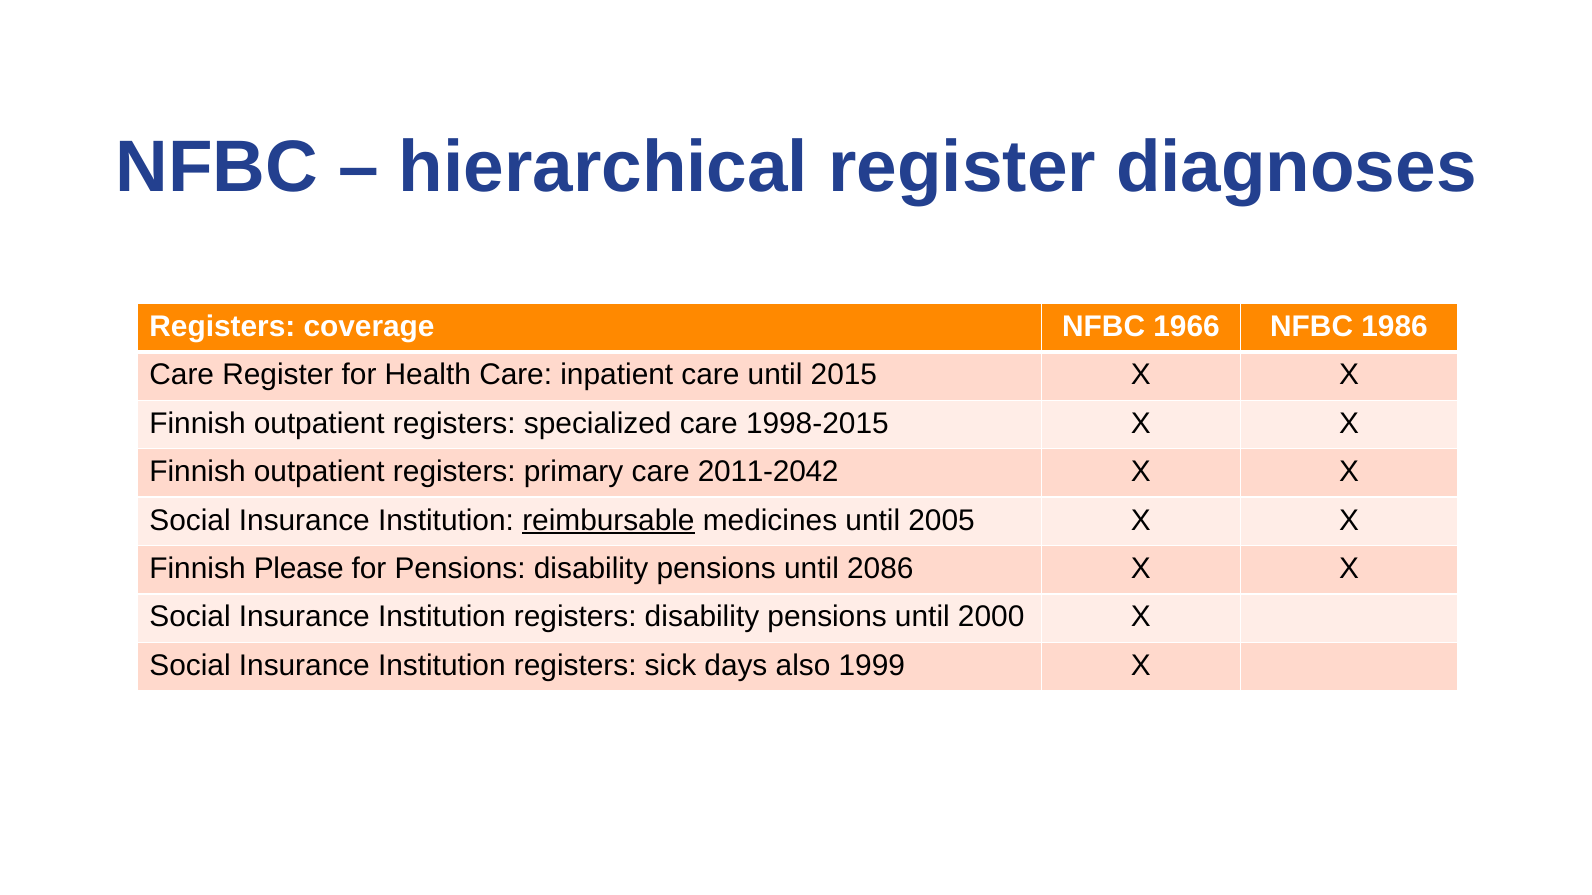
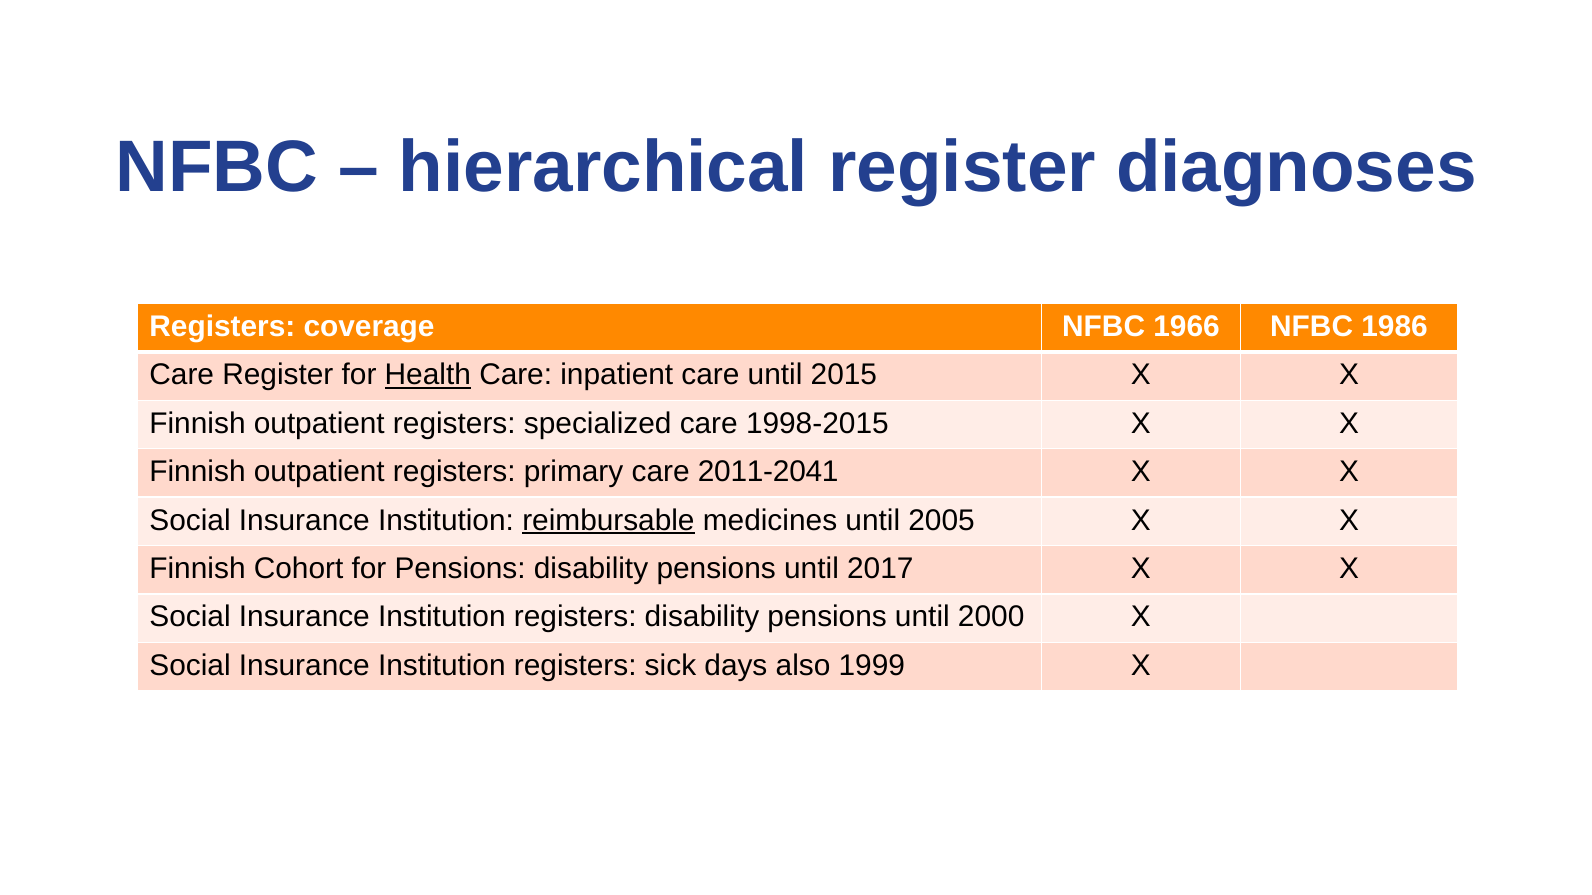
Health underline: none -> present
2011-2042: 2011-2042 -> 2011-2041
Please: Please -> Cohort
2086: 2086 -> 2017
